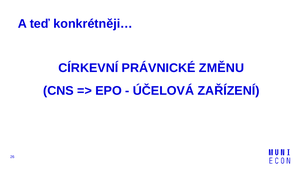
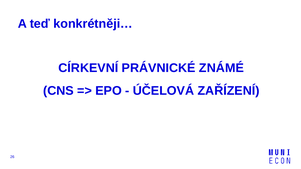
ZMĚNU: ZMĚNU -> ZNÁMÉ
